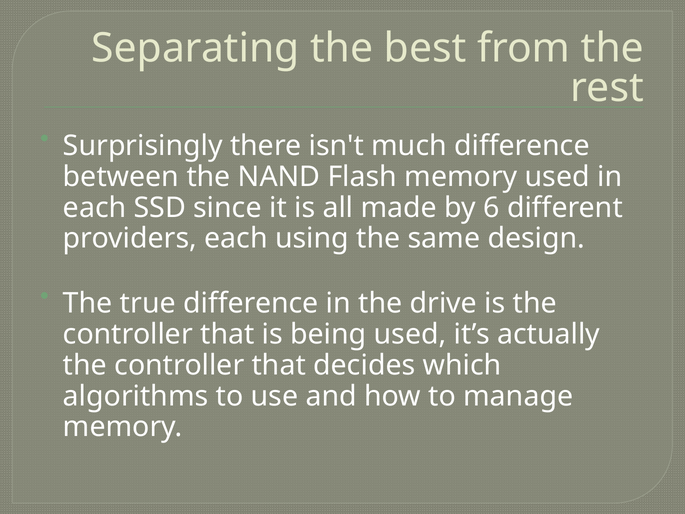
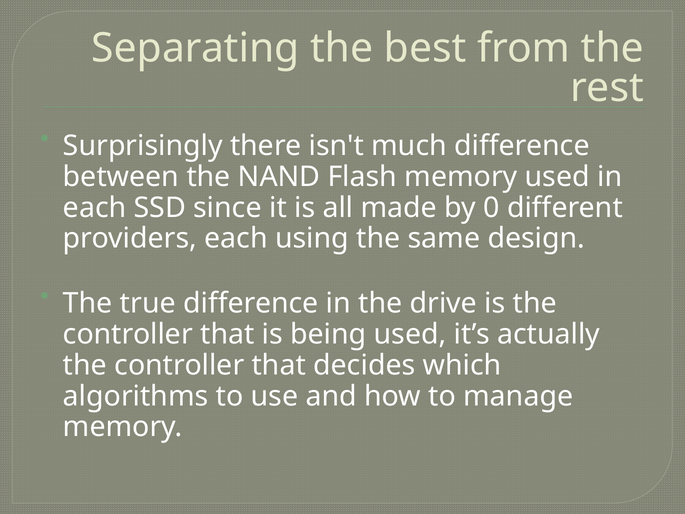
6: 6 -> 0
